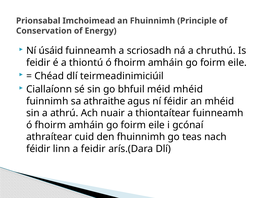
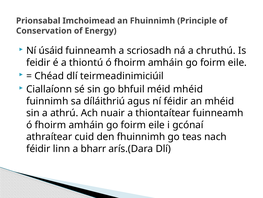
athraithe: athraithe -> díláithriú
a feidir: feidir -> bharr
